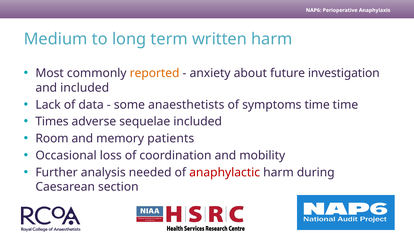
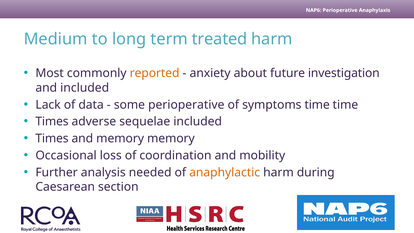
written: written -> treated
some anaesthetists: anaesthetists -> perioperative
Room at (52, 138): Room -> Times
memory patients: patients -> memory
anaphylactic colour: red -> orange
